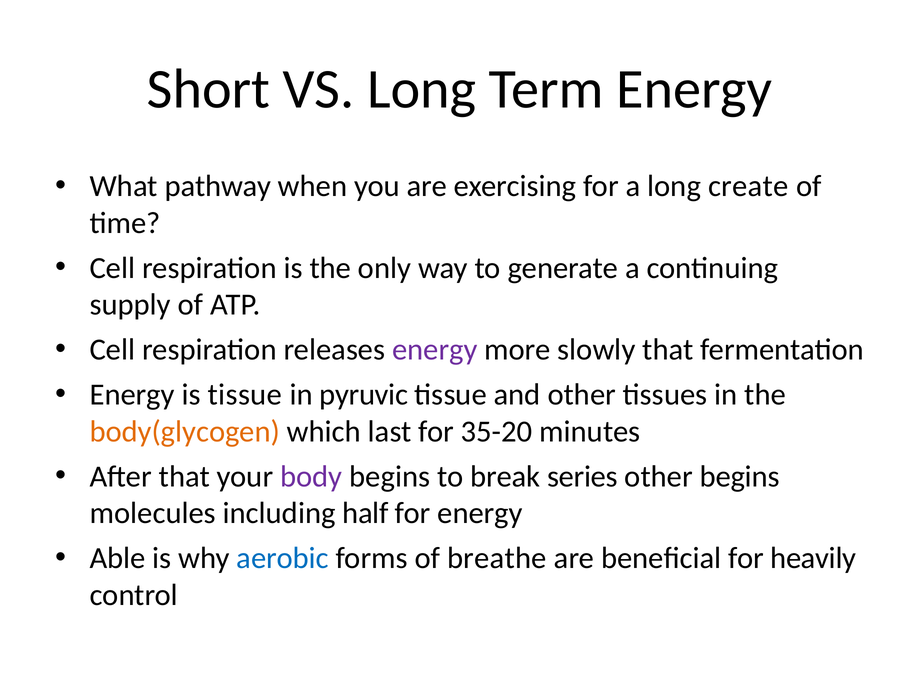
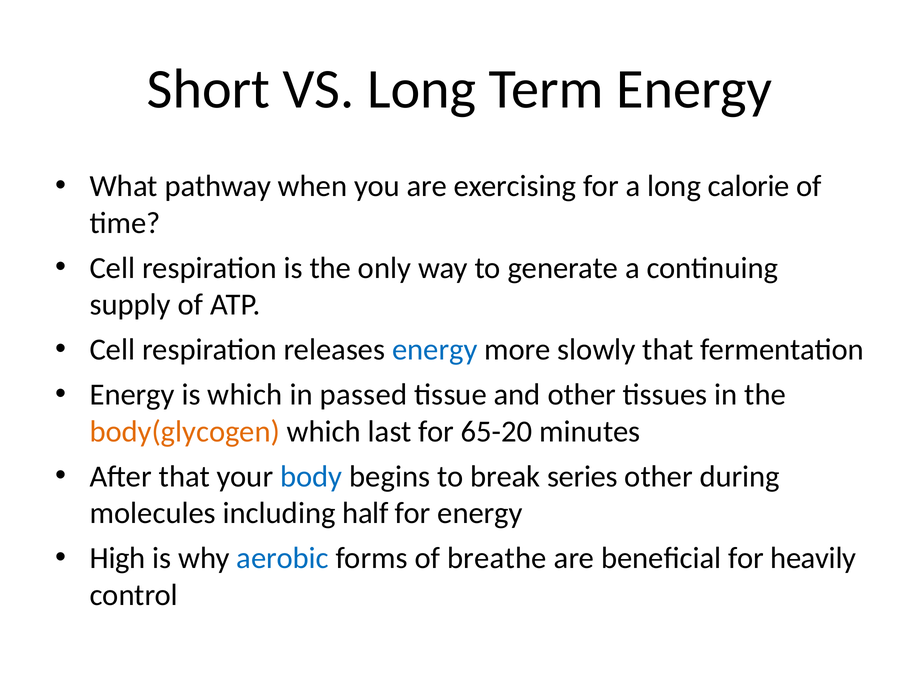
create: create -> calorie
energy at (435, 350) colour: purple -> blue
is tissue: tissue -> which
pyruvic: pyruvic -> passed
35-20: 35-20 -> 65-20
body colour: purple -> blue
other begins: begins -> during
Able: Able -> High
